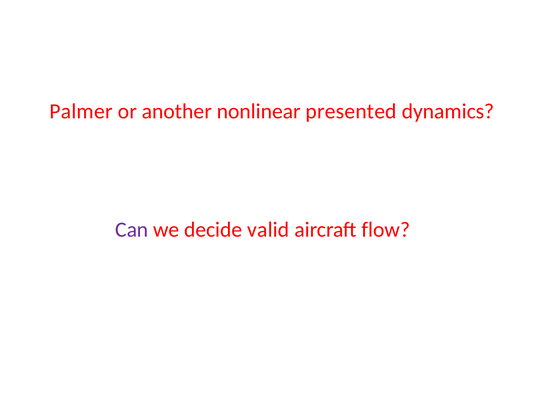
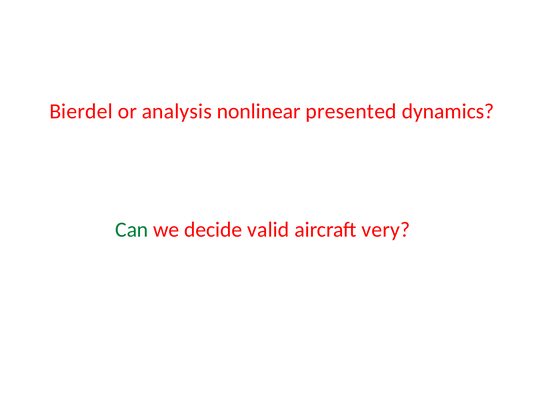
Palmer: Palmer -> Bierdel
another: another -> analysis
Can colour: purple -> green
flow: flow -> very
